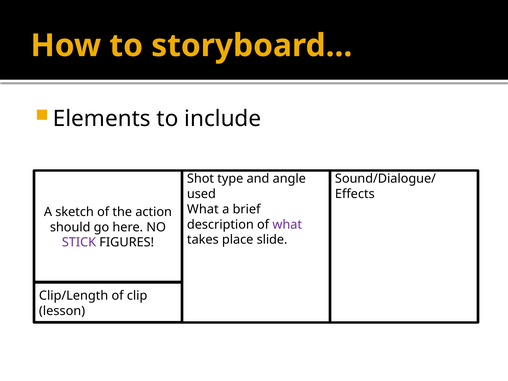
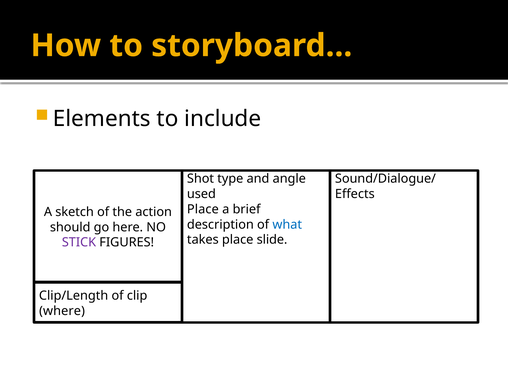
What at (203, 209): What -> Place
what at (287, 225) colour: purple -> blue
lesson: lesson -> where
